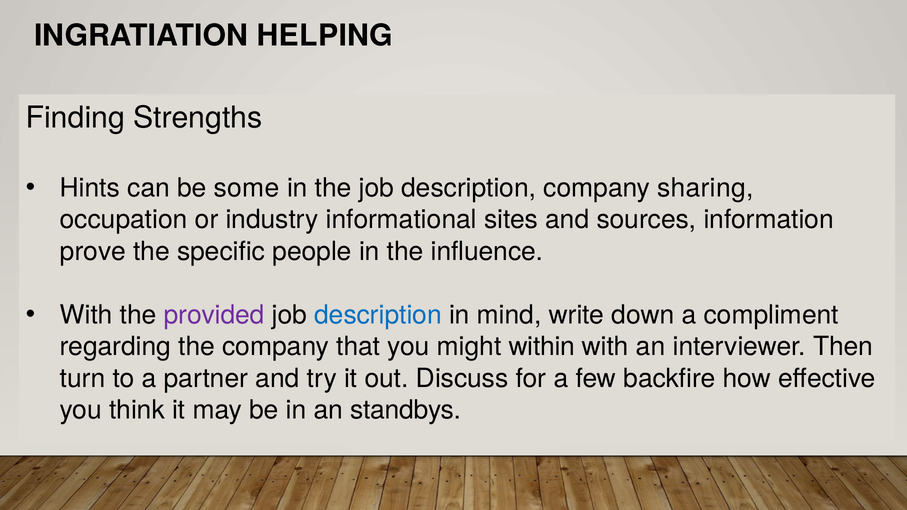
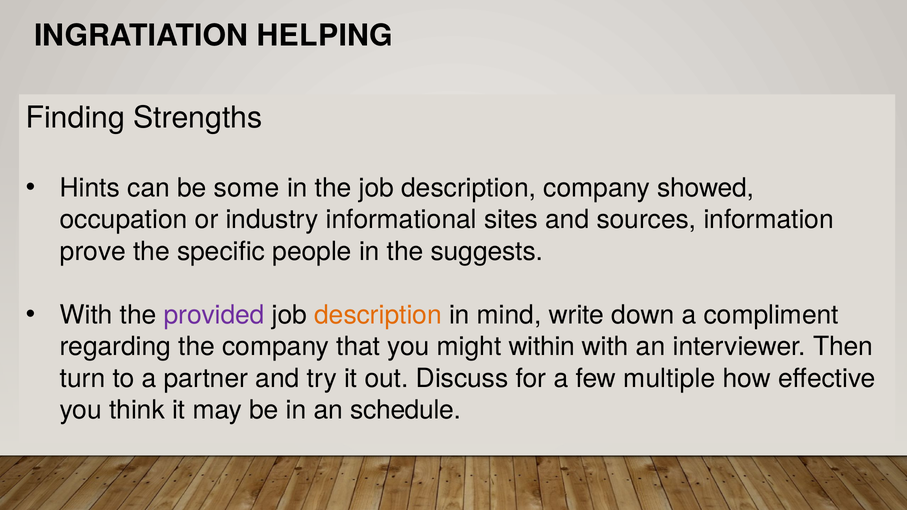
sharing: sharing -> showed
influence: influence -> suggests
description at (378, 315) colour: blue -> orange
backfire: backfire -> multiple
standbys: standbys -> schedule
